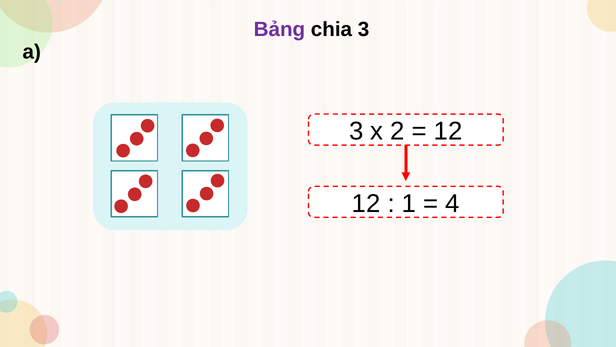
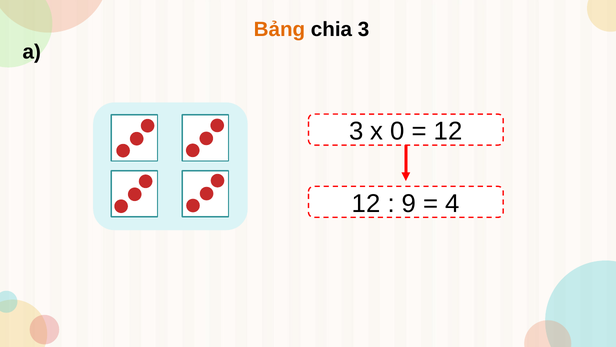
Bảng colour: purple -> orange
2: 2 -> 0
1: 1 -> 9
